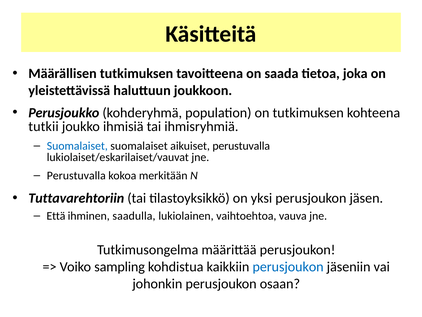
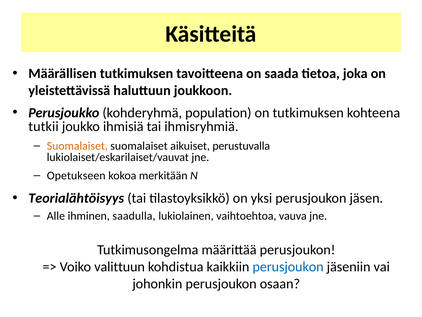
Suomalaiset at (77, 146) colour: blue -> orange
Perustuvalla at (76, 175): Perustuvalla -> Opetukseen
Tuttavarehtoriin: Tuttavarehtoriin -> Teorialähtöisyys
Että: Että -> Alle
sampling: sampling -> valittuun
